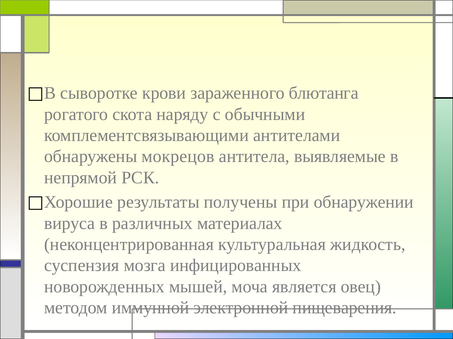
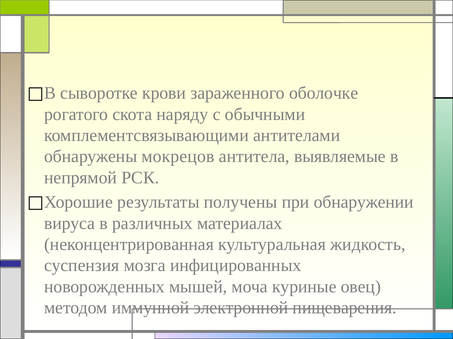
блютанга: блютанга -> оболочке
является: является -> куриные
